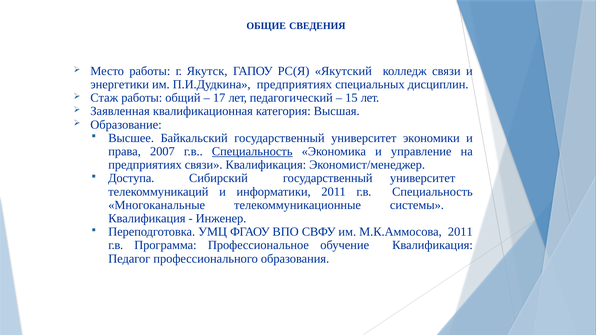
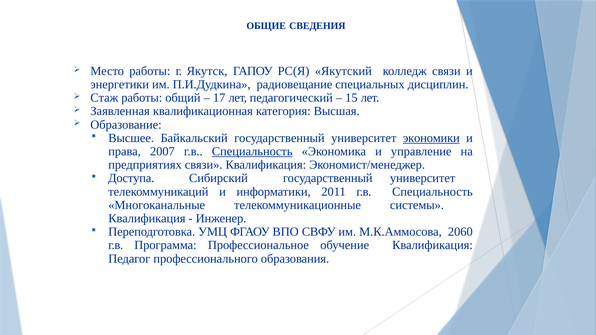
П.И.Дудкина предприятиях: предприятиях -> радиовещание
экономики underline: none -> present
М.К.Аммосова 2011: 2011 -> 2060
